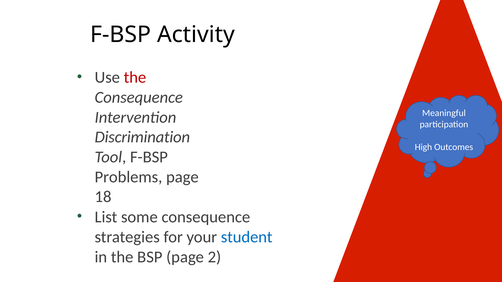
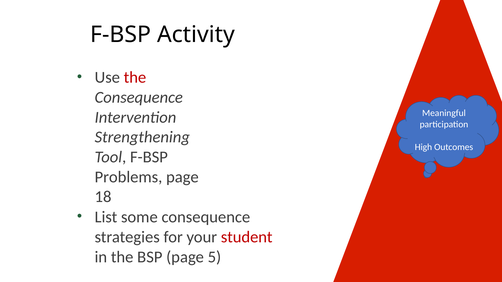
Discrimination: Discrimination -> Strengthening
student colour: blue -> red
2: 2 -> 5
